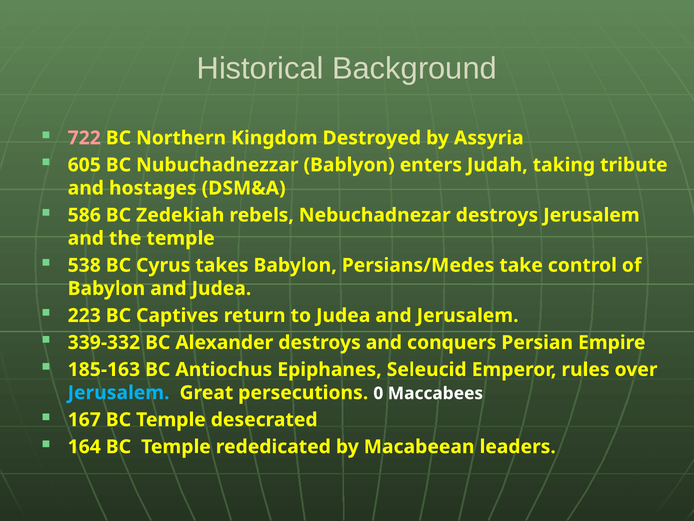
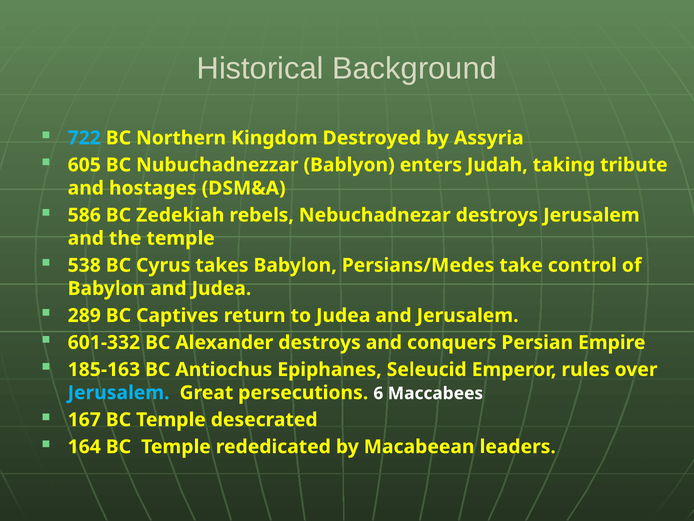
722 colour: pink -> light blue
223: 223 -> 289
339-332: 339-332 -> 601-332
0: 0 -> 6
